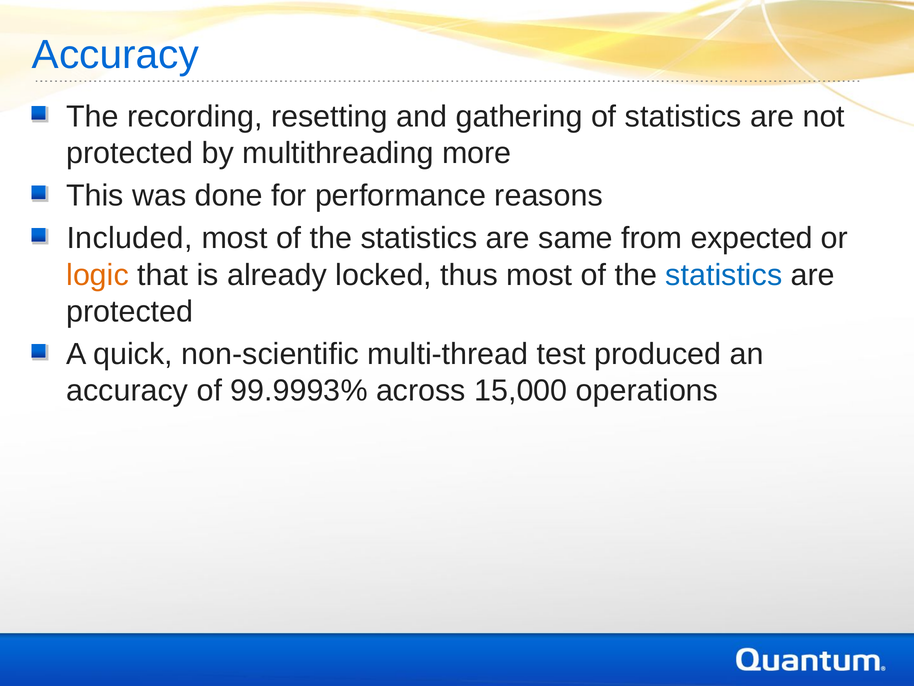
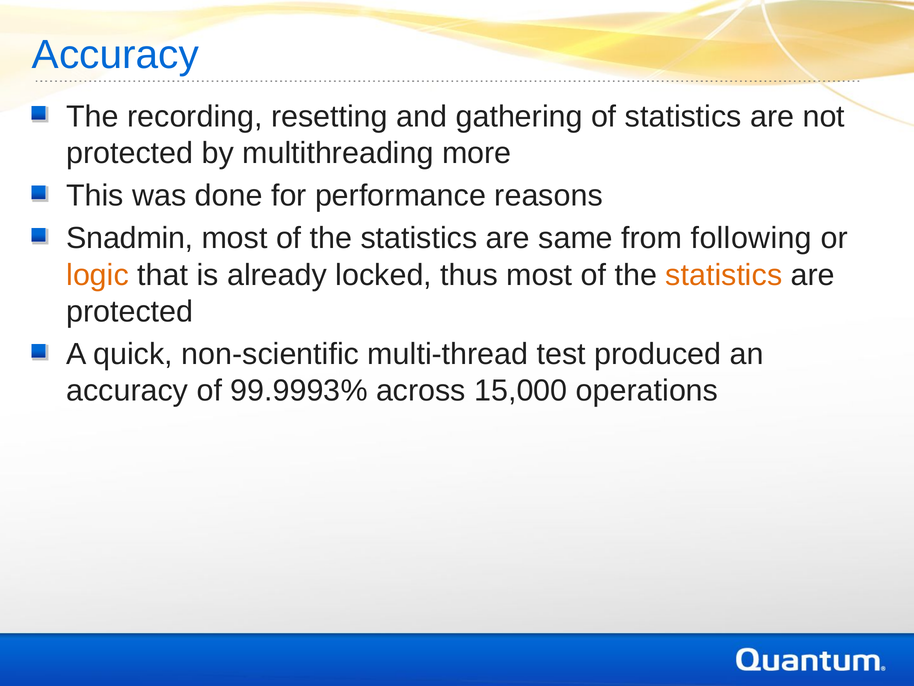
Included: Included -> Snadmin
expected: expected -> following
statistics at (724, 275) colour: blue -> orange
